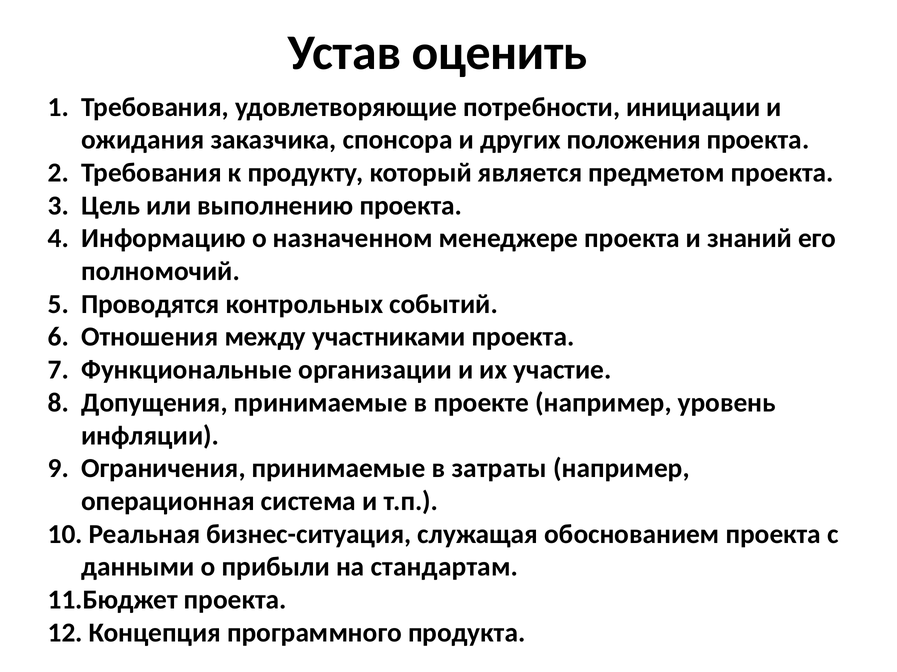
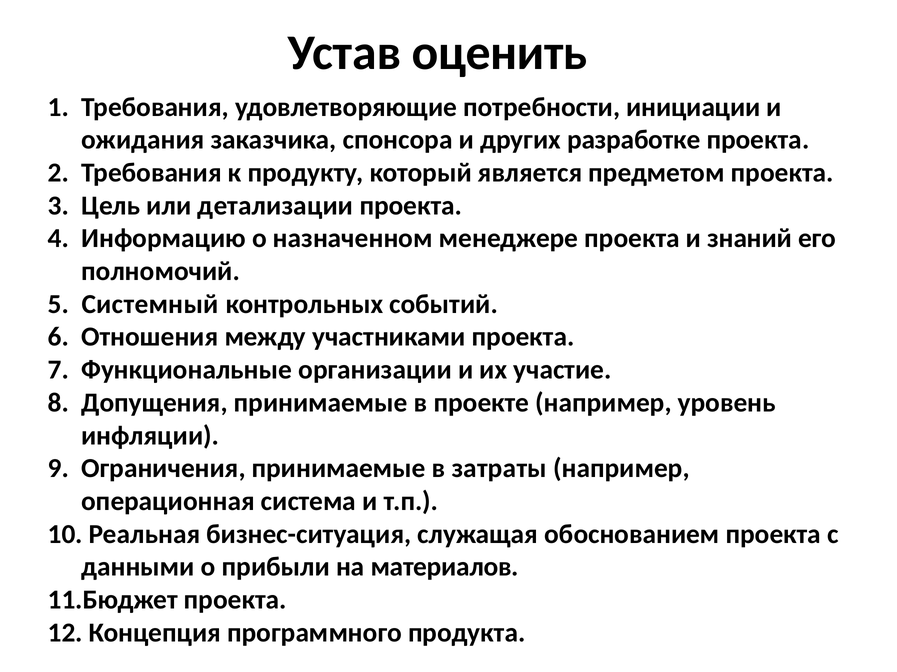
положения: положения -> разработке
выполнению: выполнению -> детализации
Проводятся: Проводятся -> Системный
стандартам: стандартам -> материалов
